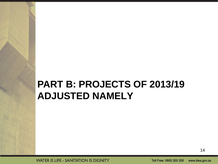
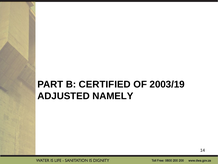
PROJECTS: PROJECTS -> CERTIFIED
2013/19: 2013/19 -> 2003/19
